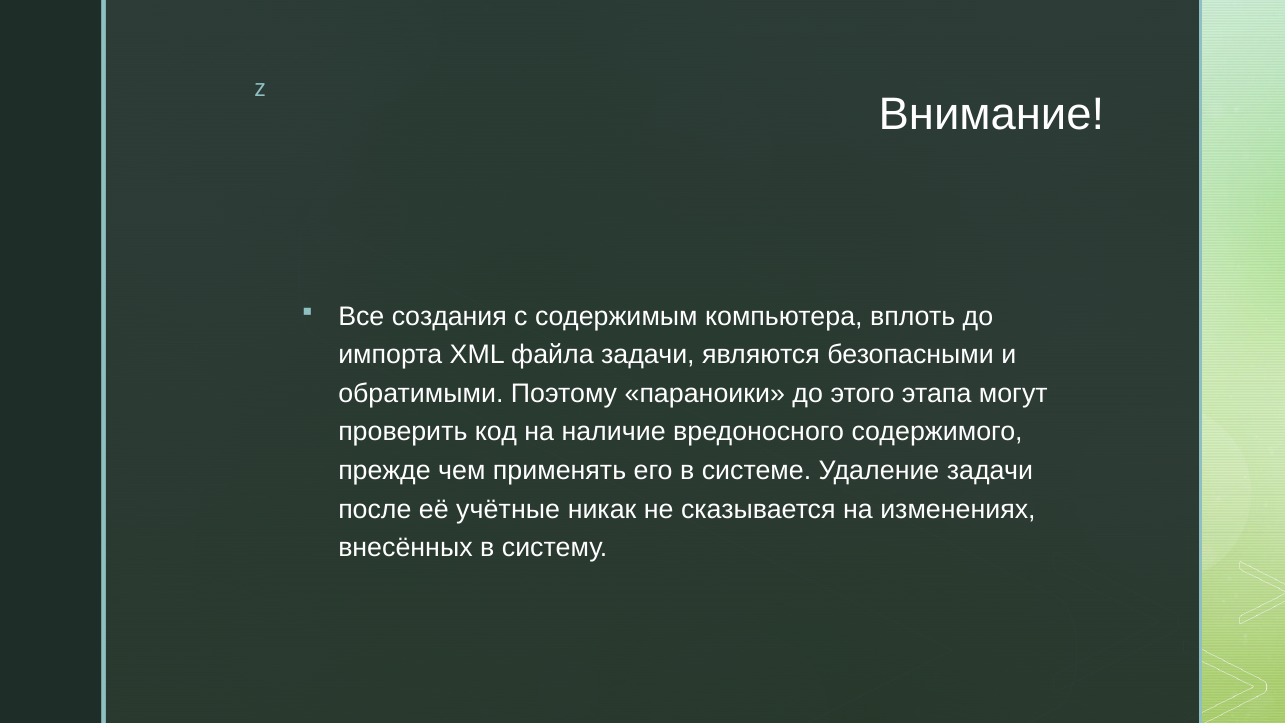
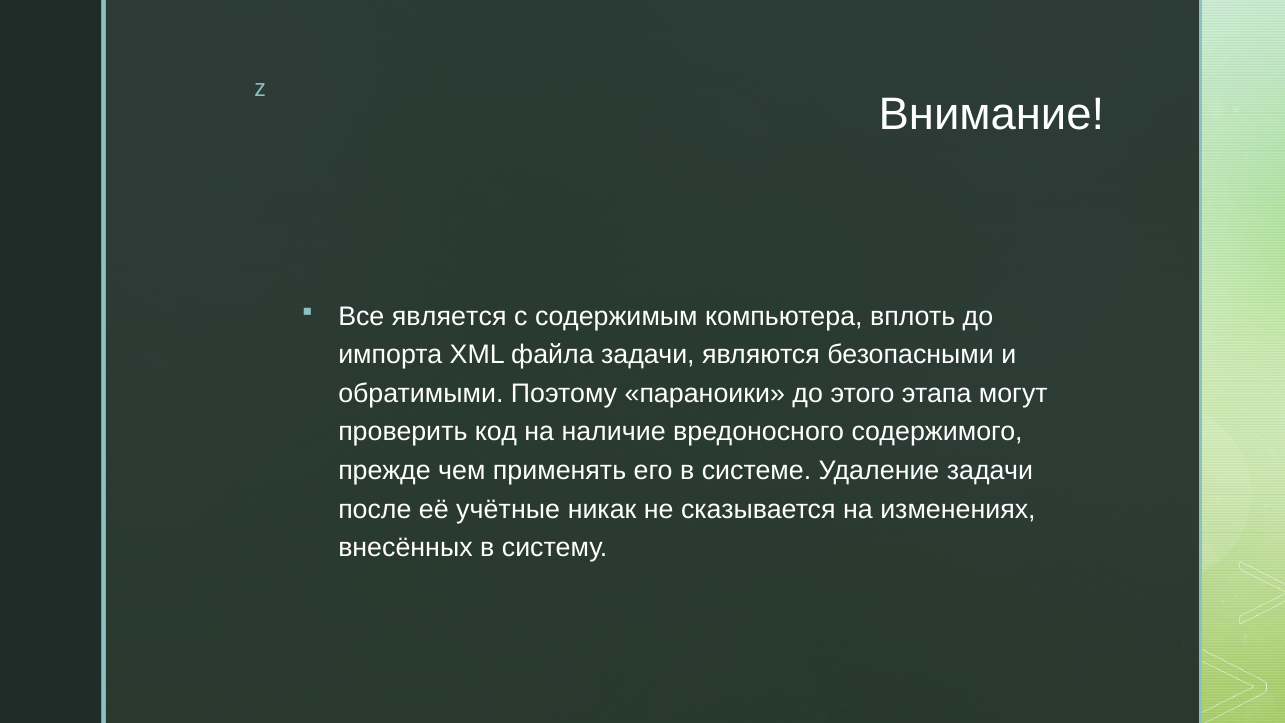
создания: создания -> является
